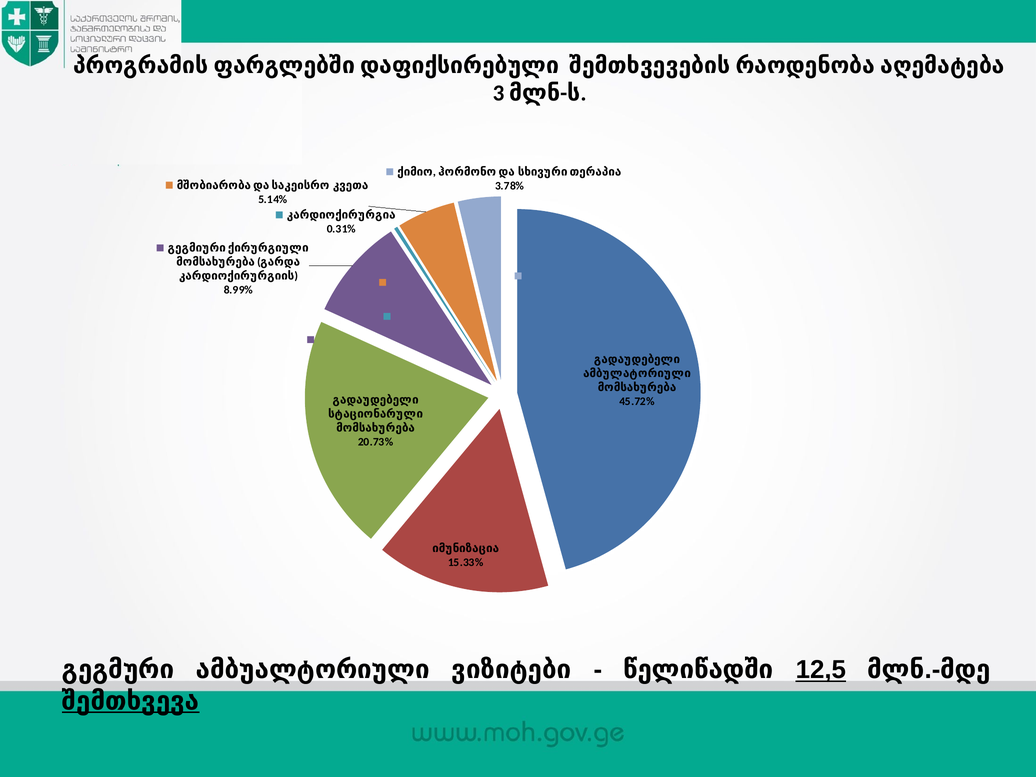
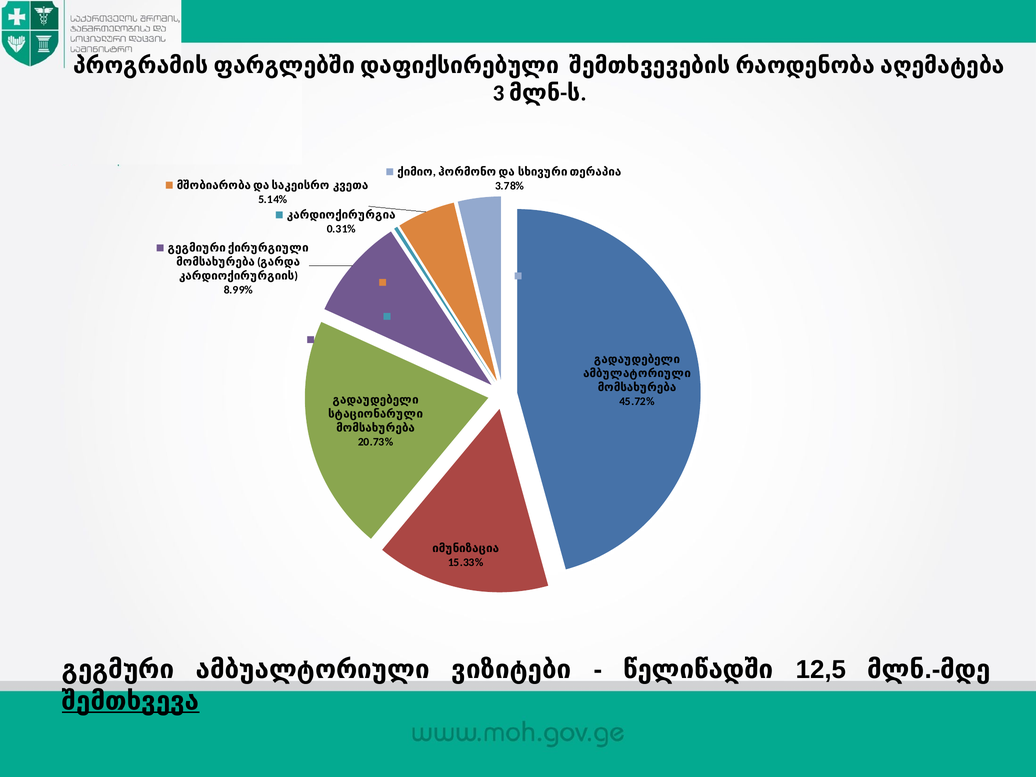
12,5 underline: present -> none
